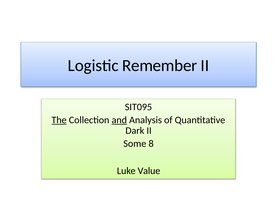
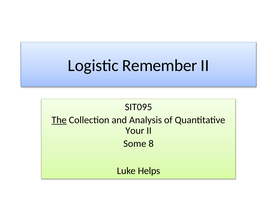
and underline: present -> none
Dark: Dark -> Your
Value: Value -> Helps
